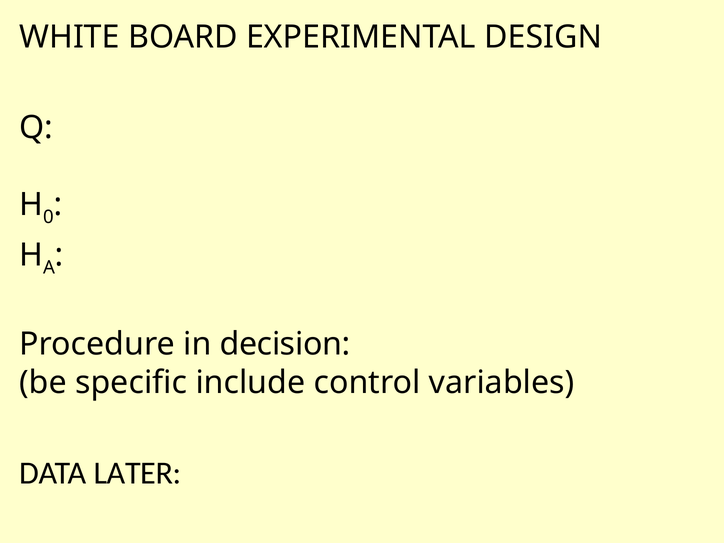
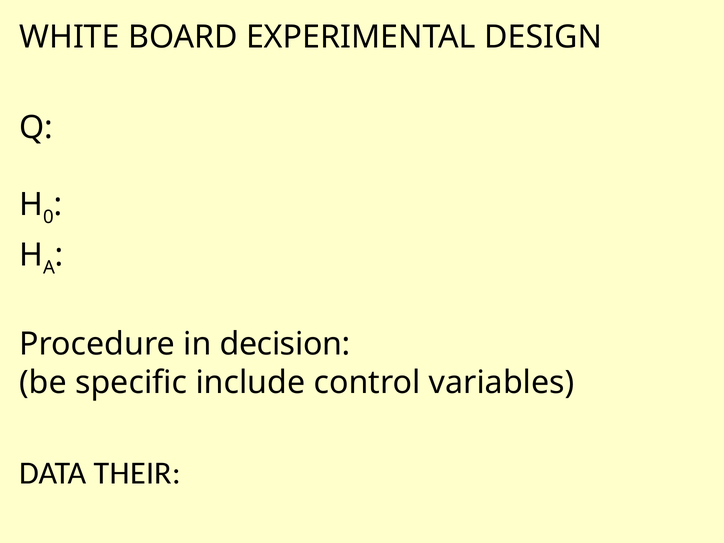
LATER: LATER -> THEIR
